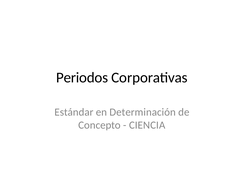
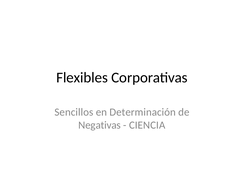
Periodos: Periodos -> Flexibles
Estándar: Estándar -> Sencillos
Concepto: Concepto -> Negativas
